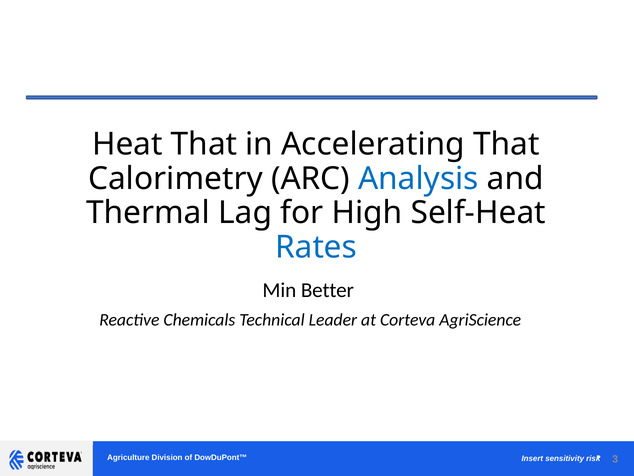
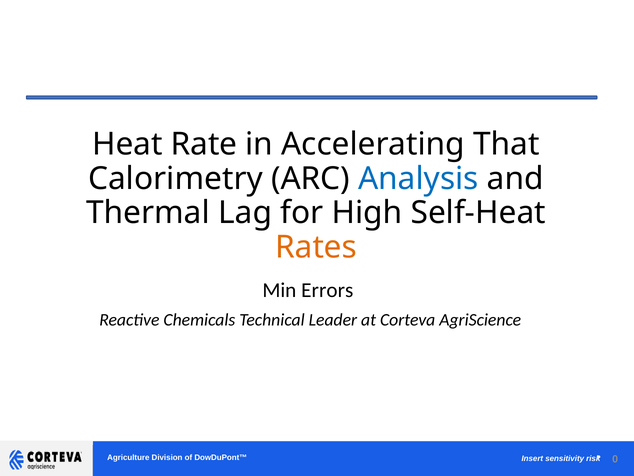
Heat That: That -> Rate
Rates colour: blue -> orange
Better: Better -> Errors
3: 3 -> 0
